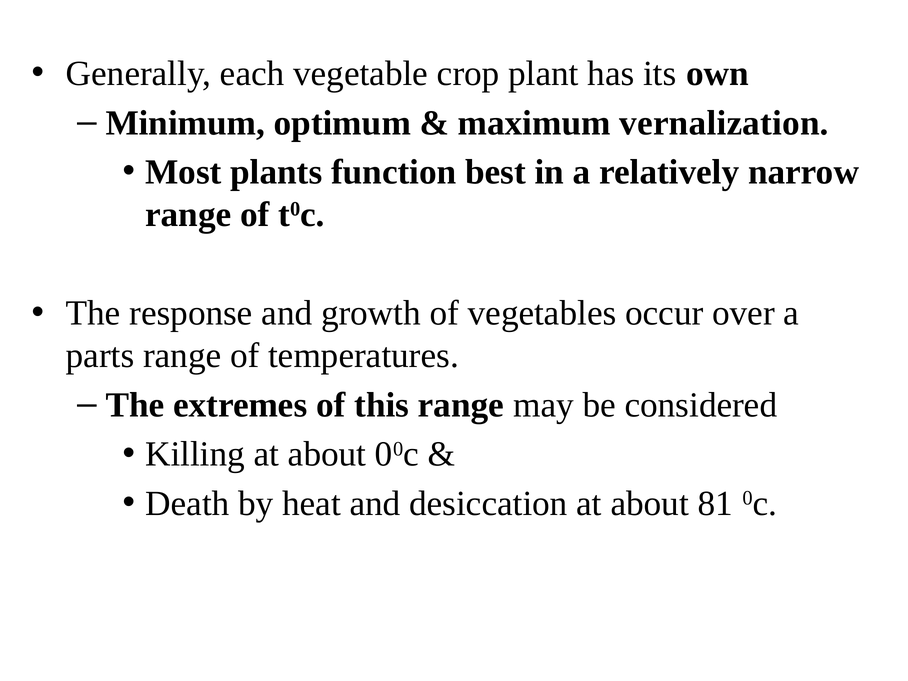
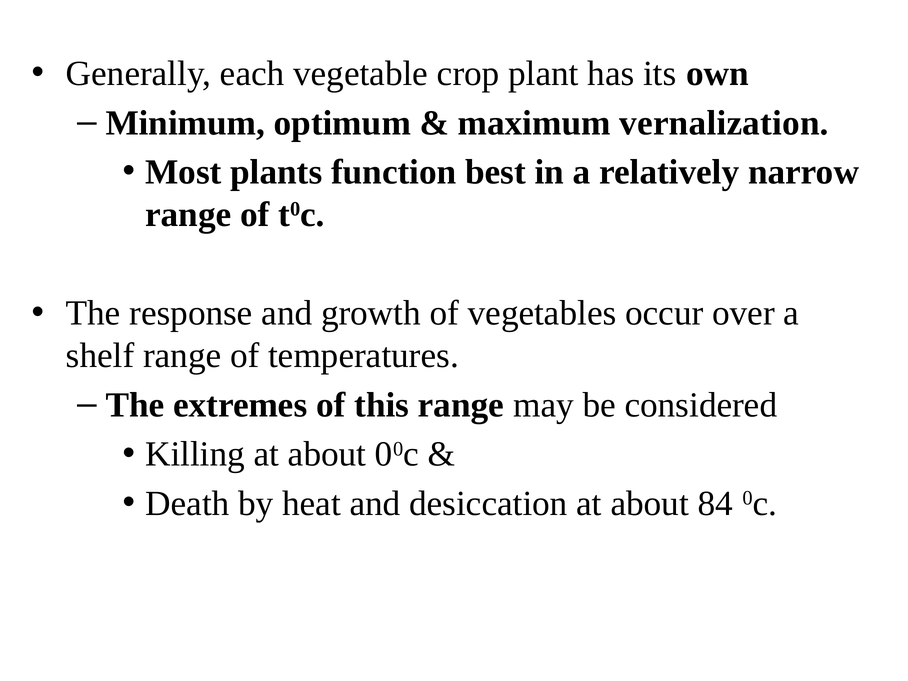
parts: parts -> shelf
81: 81 -> 84
